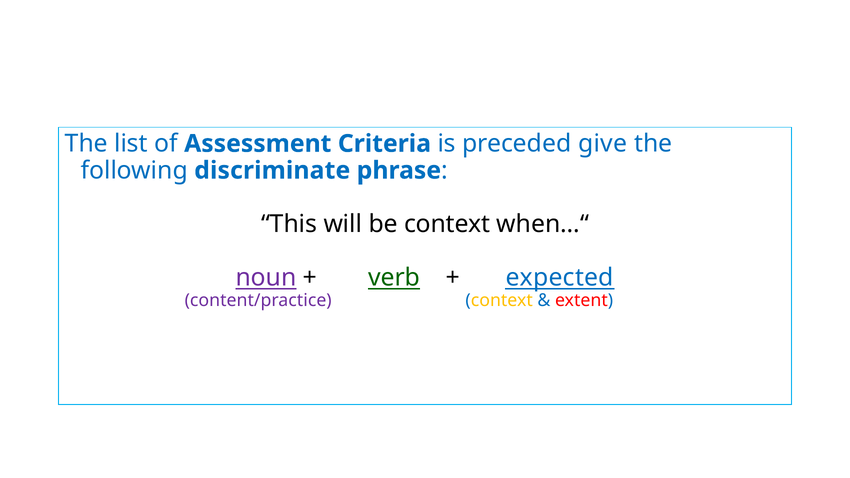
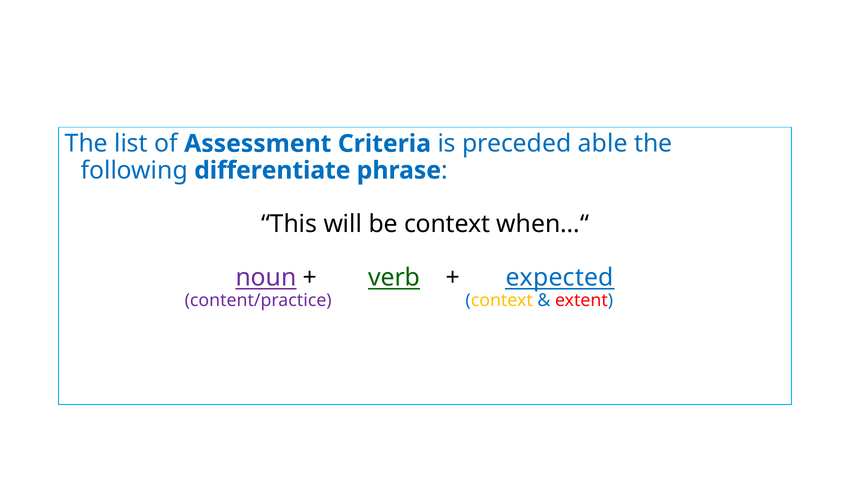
give: give -> able
discriminate: discriminate -> differentiate
